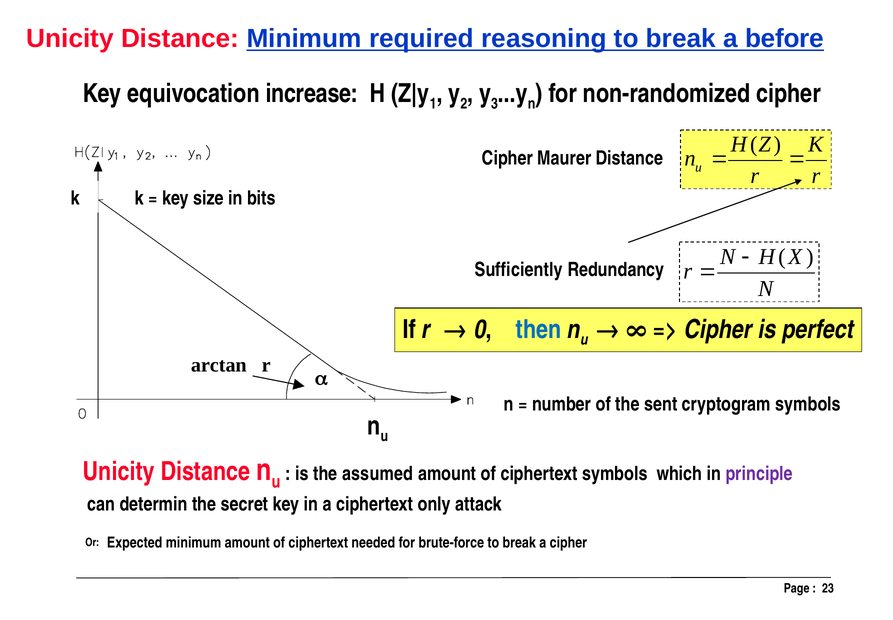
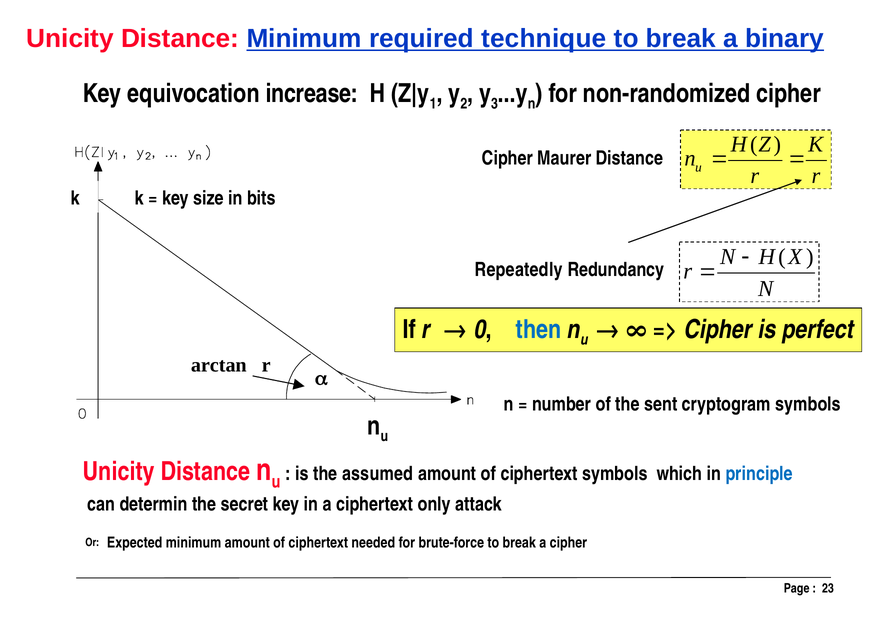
reasoning: reasoning -> technique
before: before -> binary
Sufficiently: Sufficiently -> Repeatedly
principle colour: purple -> blue
